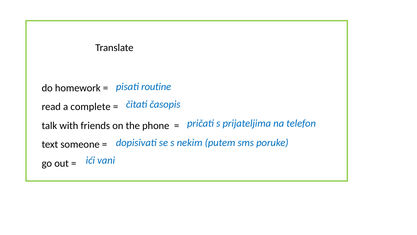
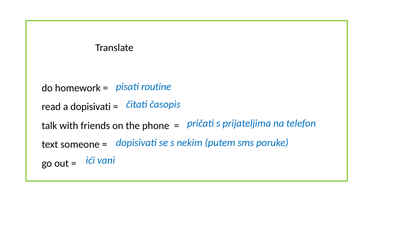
a complete: complete -> dopisivati
